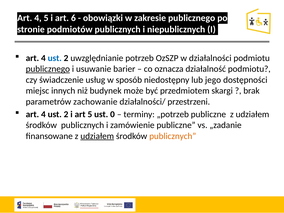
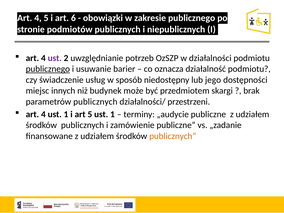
ust at (55, 58) colour: blue -> purple
parametrów zachowanie: zachowanie -> publicznych
2 at (66, 114): 2 -> 1
5 ust 0: 0 -> 1
„potrzeb: „potrzeb -> „audycie
udziałem at (97, 136) underline: present -> none
